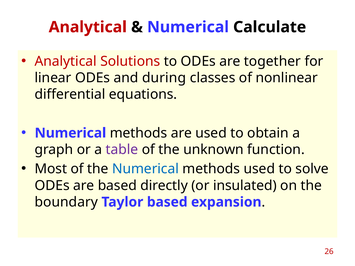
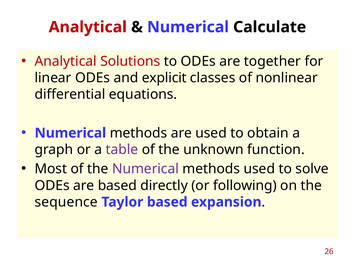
during: during -> explicit
Numerical at (145, 169) colour: blue -> purple
insulated: insulated -> following
boundary: boundary -> sequence
